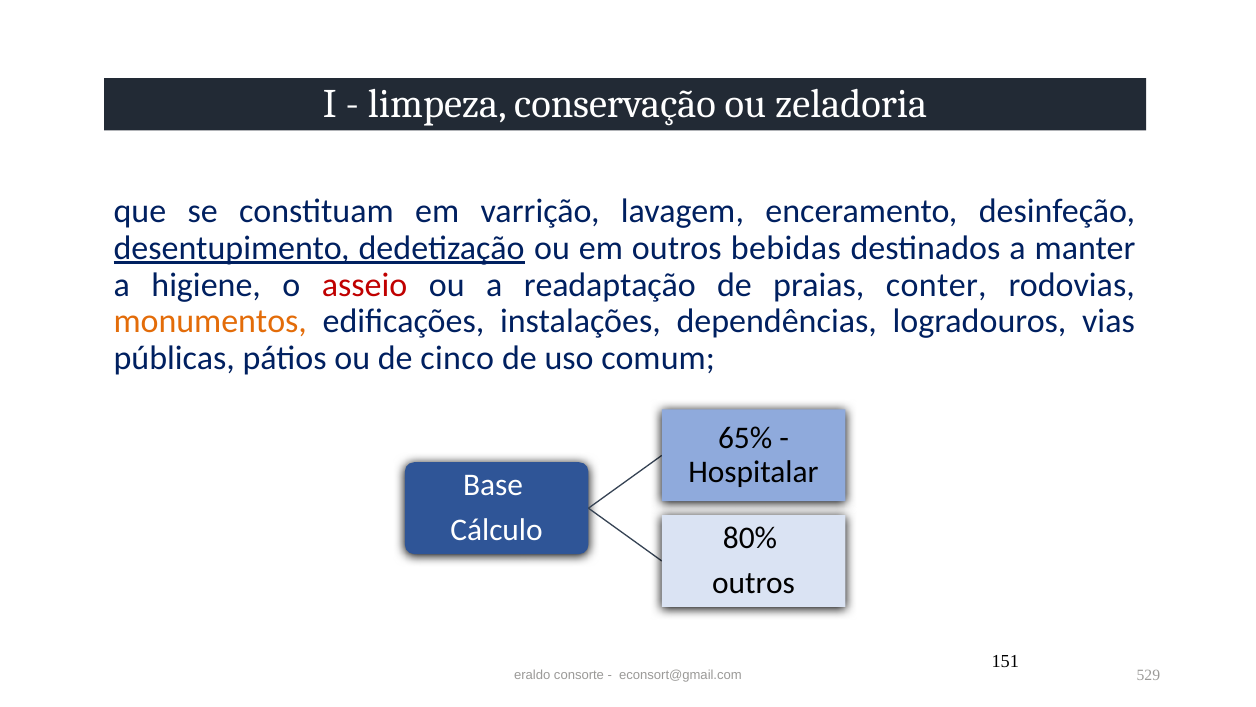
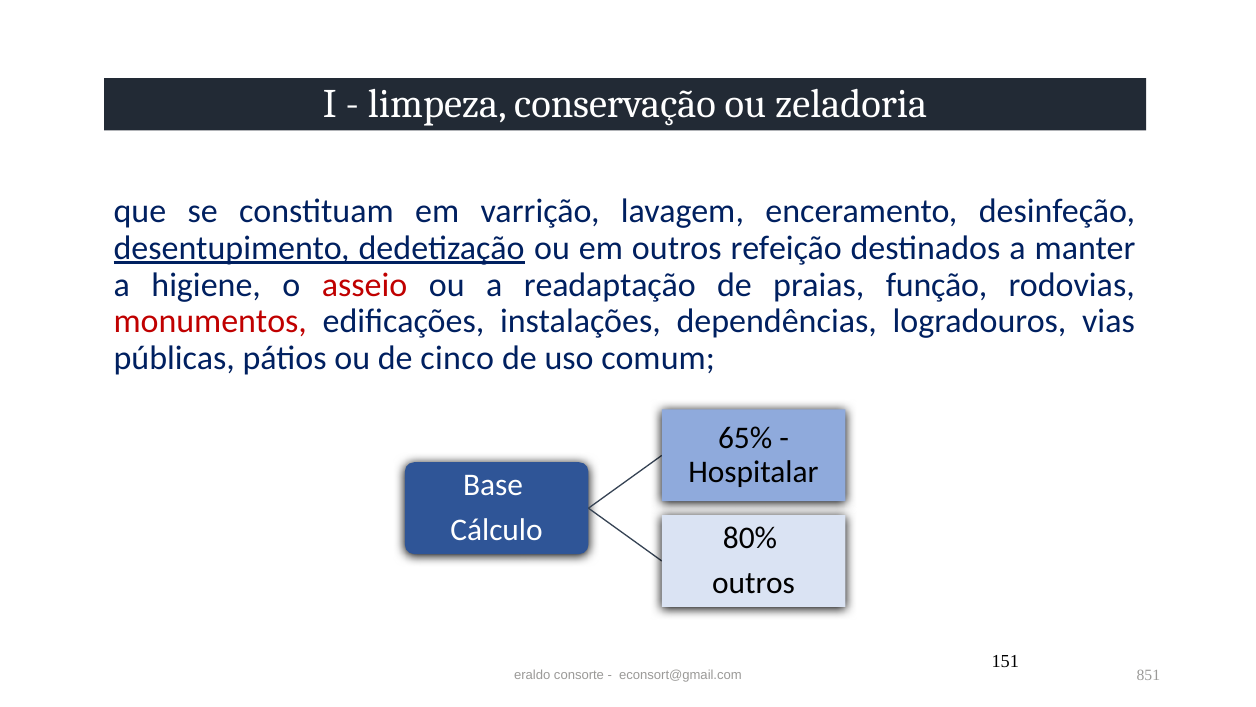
bebidas: bebidas -> refeição
conter: conter -> função
monumentos colour: orange -> red
529: 529 -> 851
